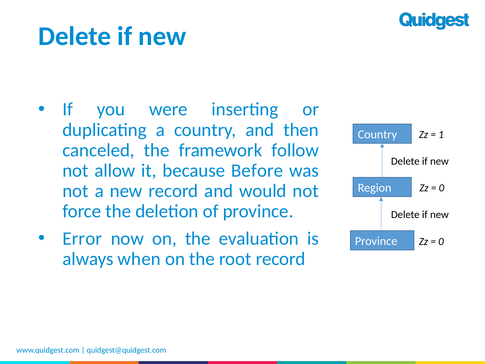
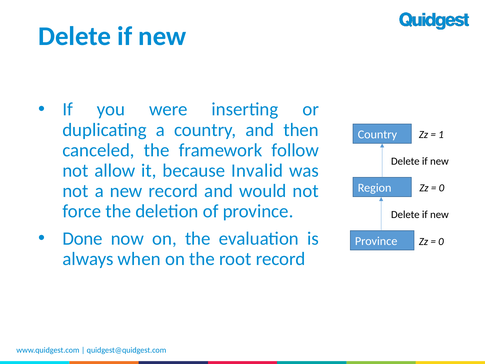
Before: Before -> Invalid
Error: Error -> Done
